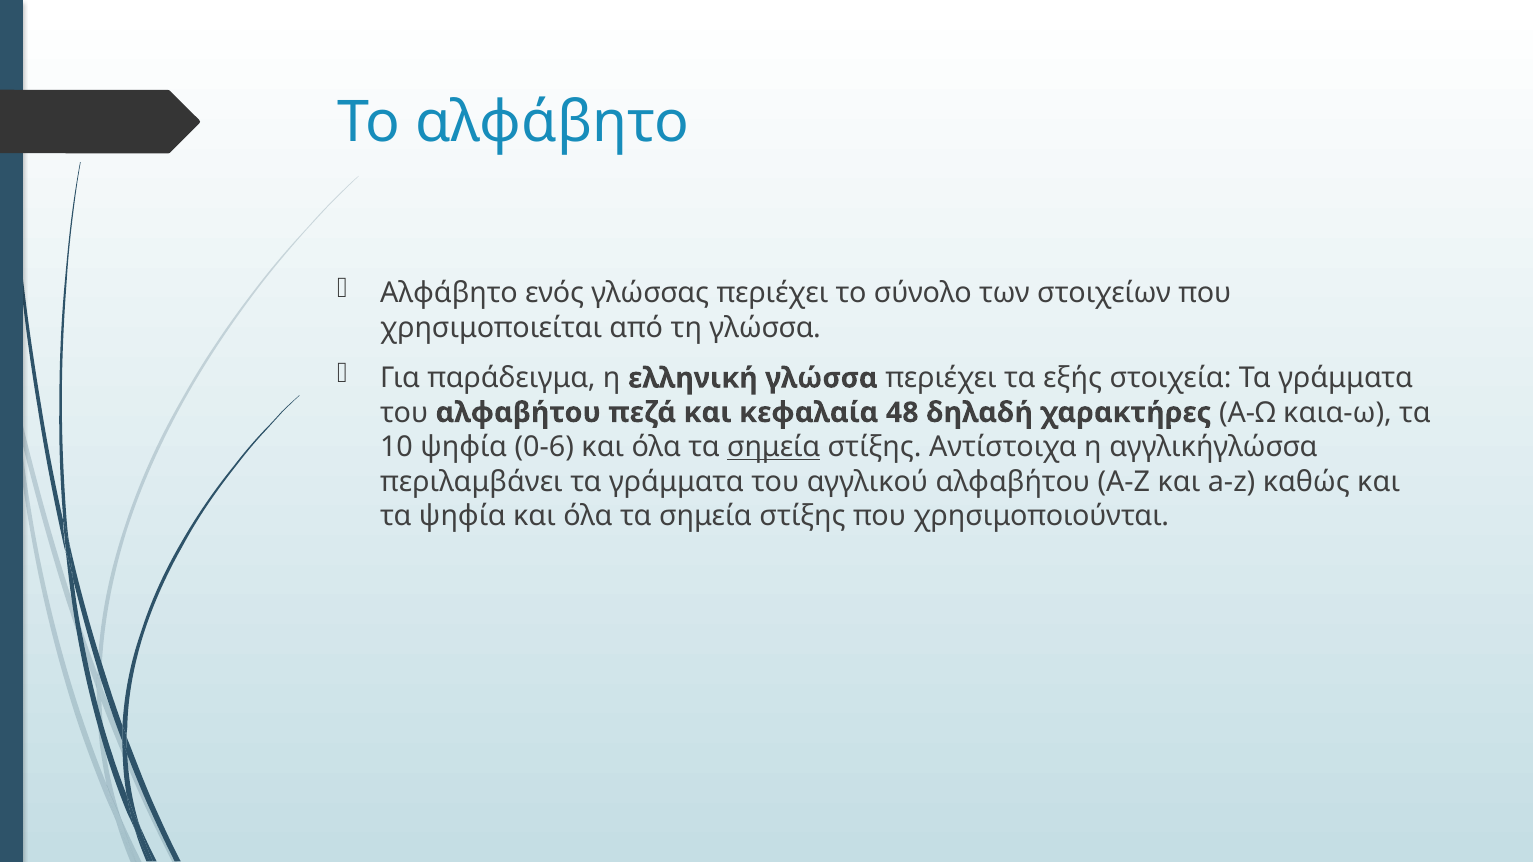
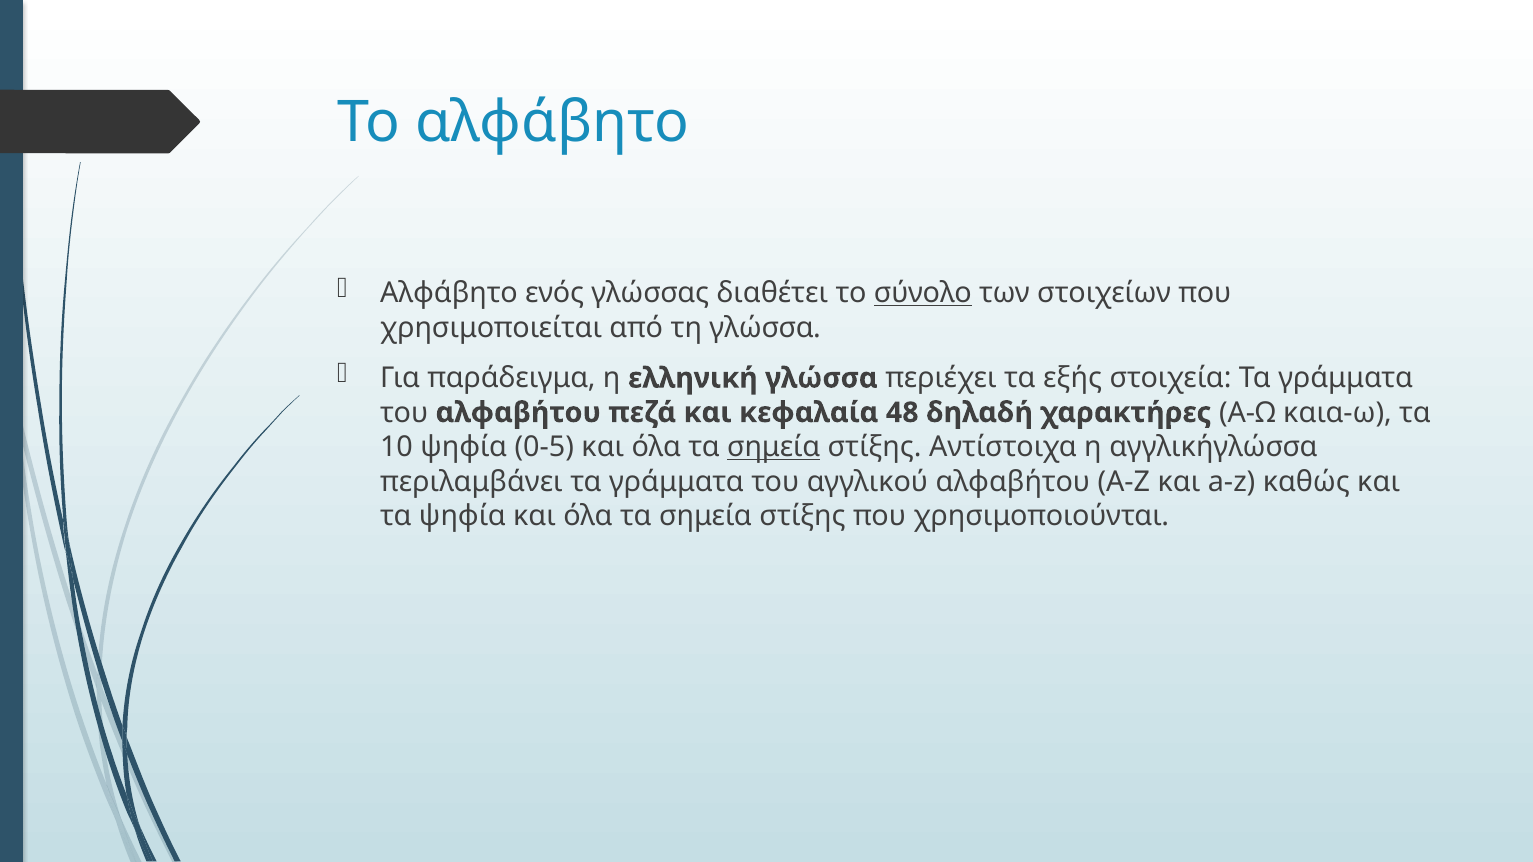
γλώσσας περιέχει: περιέχει -> διαθέτει
σύνολο underline: none -> present
0-6: 0-6 -> 0-5
